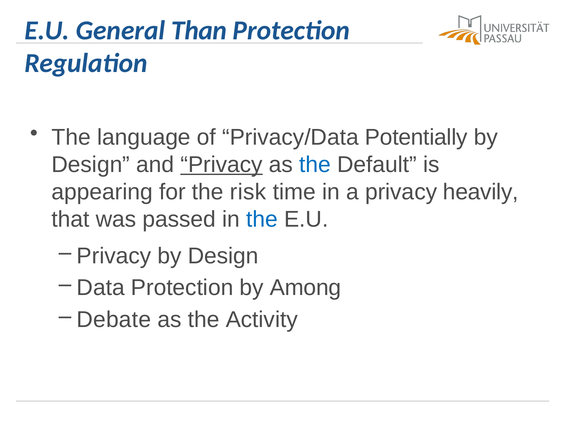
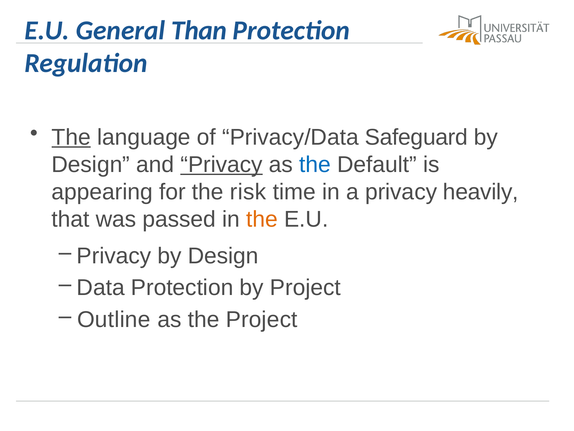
The at (71, 137) underline: none -> present
Potentially: Potentially -> Safeguard
the at (262, 219) colour: blue -> orange
by Among: Among -> Project
Debate: Debate -> Outline
the Activity: Activity -> Project
